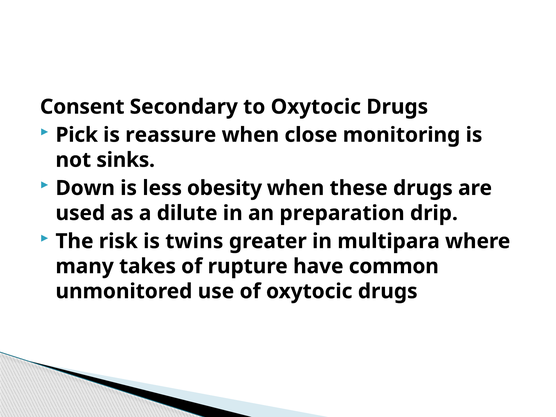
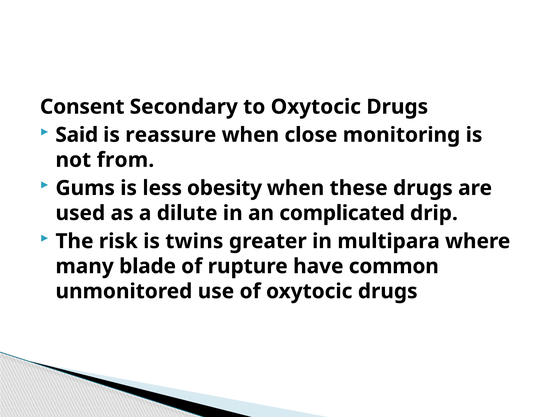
Pick: Pick -> Said
sinks: sinks -> from
Down: Down -> Gums
preparation: preparation -> complicated
takes: takes -> blade
